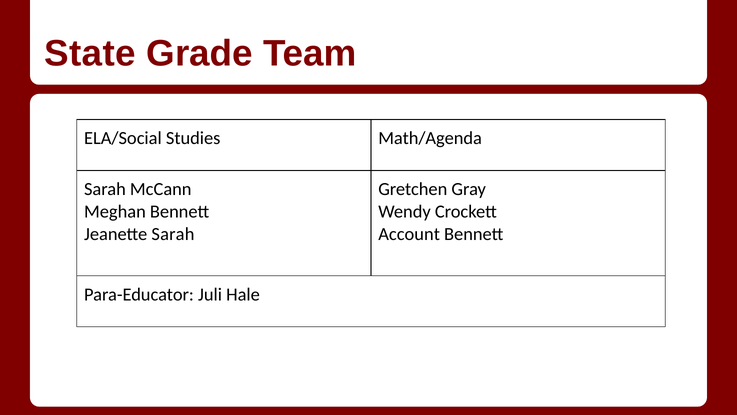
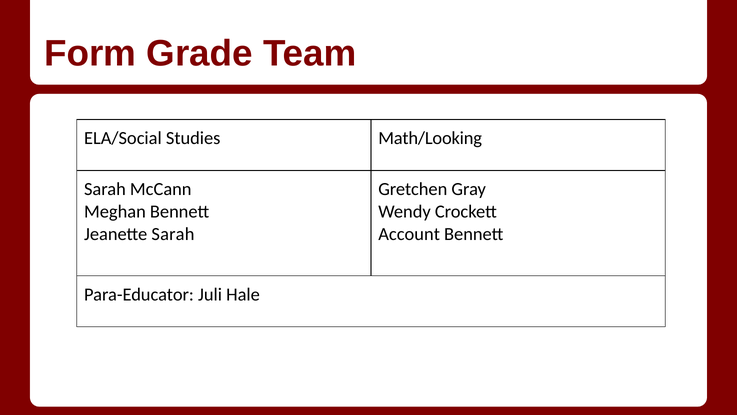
State: State -> Form
Math/Agenda: Math/Agenda -> Math/Looking
